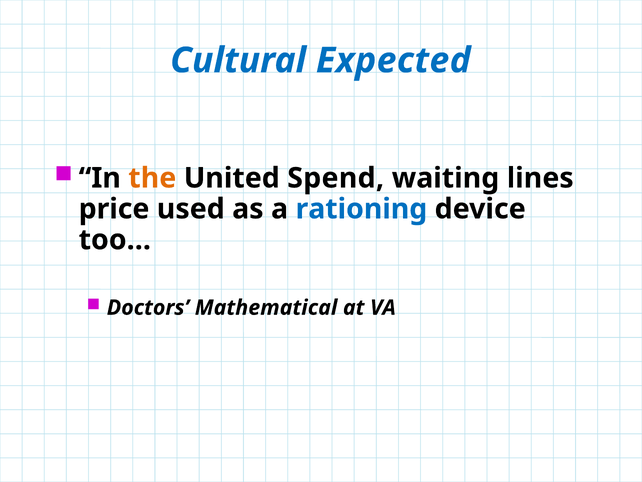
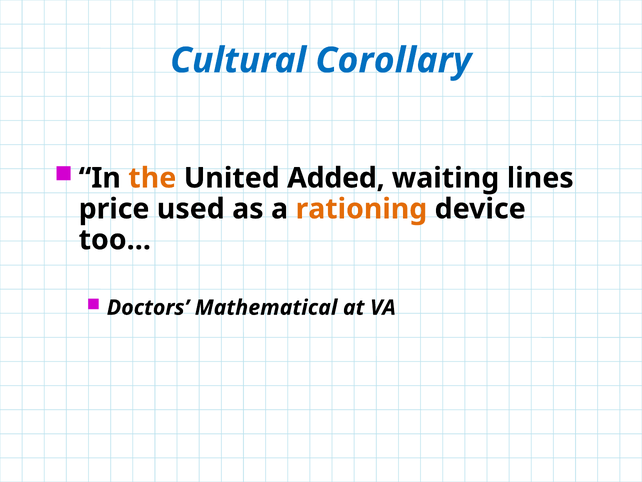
Expected: Expected -> Corollary
Spend: Spend -> Added
rationing colour: blue -> orange
